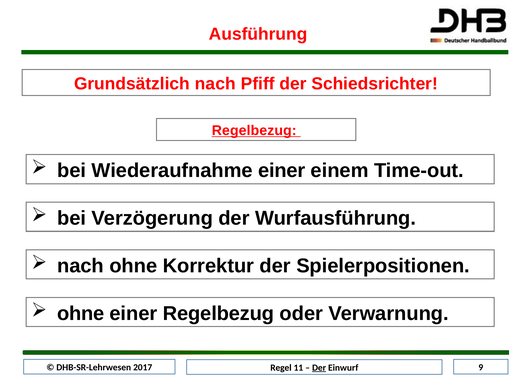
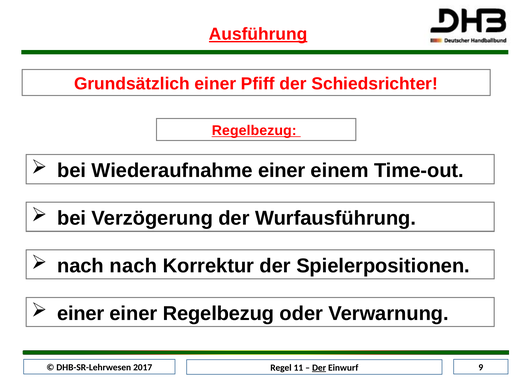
Ausführung underline: none -> present
Grundsätzlich nach: nach -> einer
nach ohne: ohne -> nach
ohne at (81, 313): ohne -> einer
